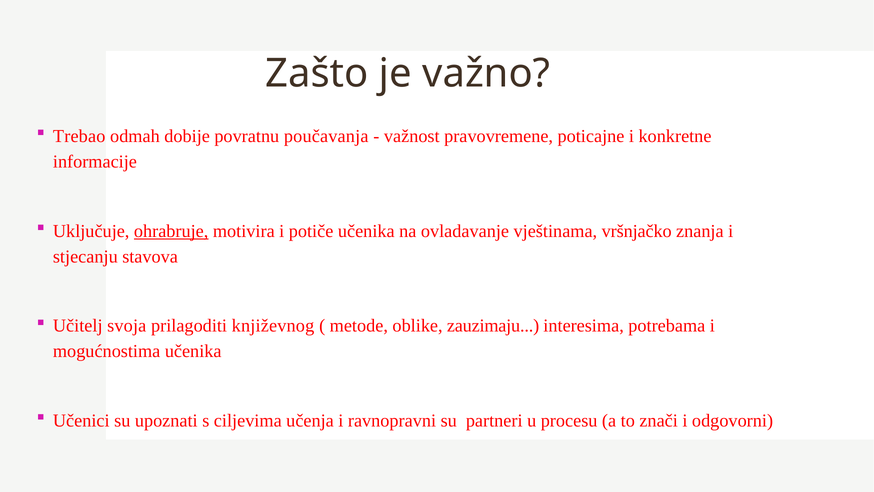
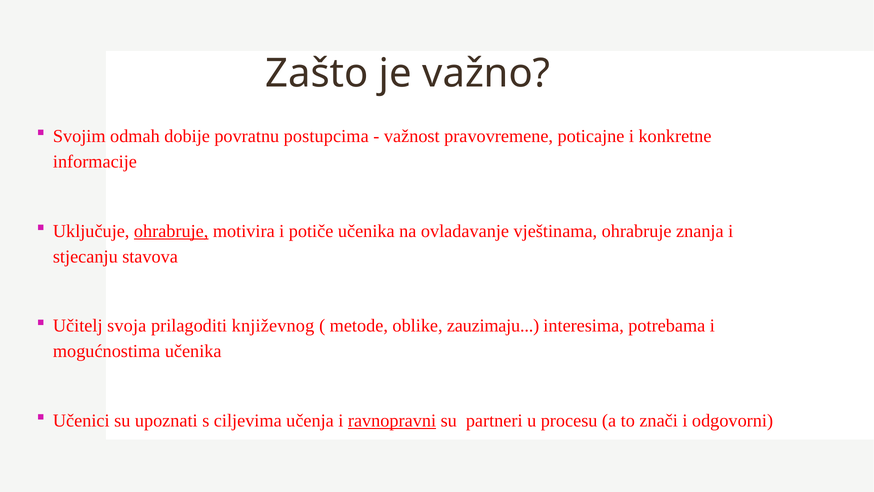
Trebao: Trebao -> Svojim
poučavanja: poučavanja -> postupcima
vještinama vršnjačko: vršnjačko -> ohrabruje
ravnopravni underline: none -> present
